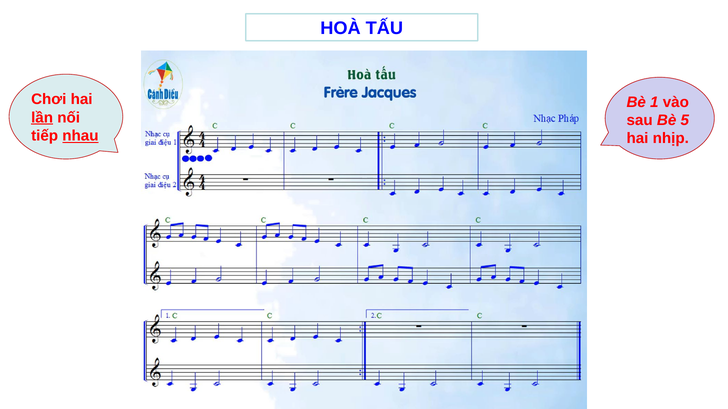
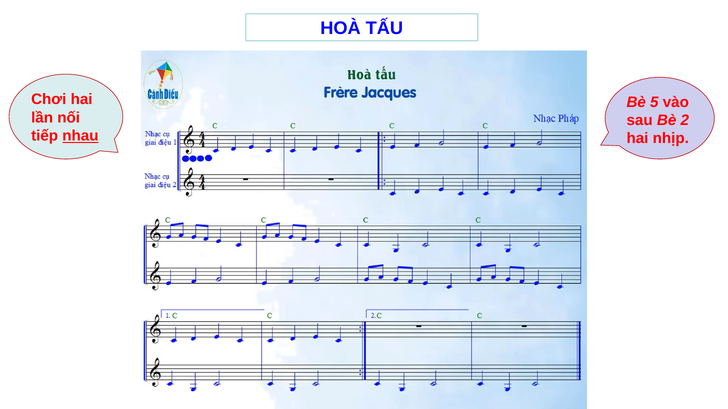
1: 1 -> 5
lần underline: present -> none
5: 5 -> 2
